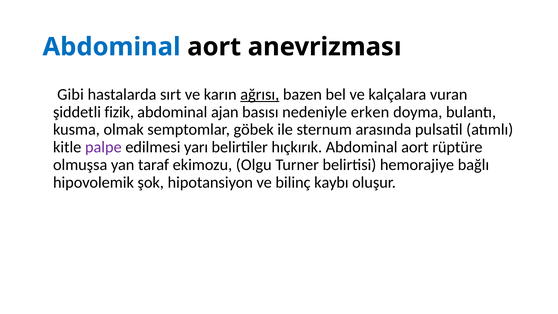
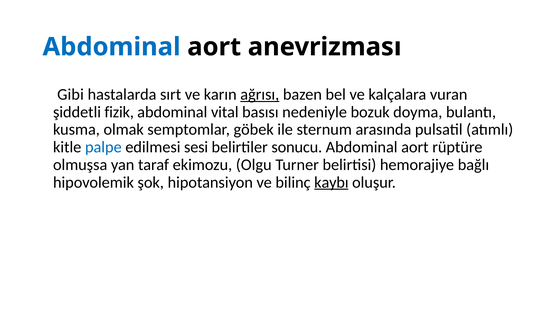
ajan: ajan -> vital
erken: erken -> bozuk
palpe colour: purple -> blue
yarı: yarı -> sesi
hıçkırık: hıçkırık -> sonucu
kaybı underline: none -> present
